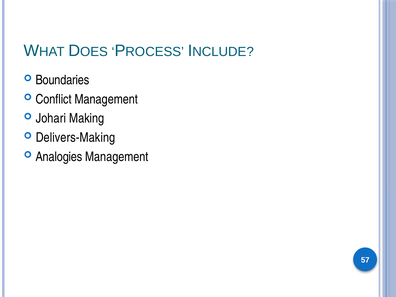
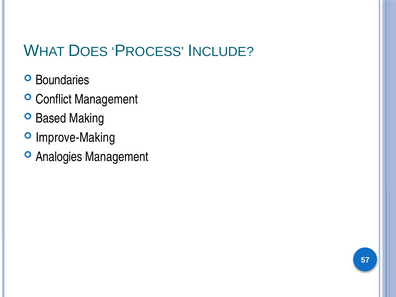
Johari: Johari -> Based
Delivers-Making: Delivers-Making -> Improve-Making
